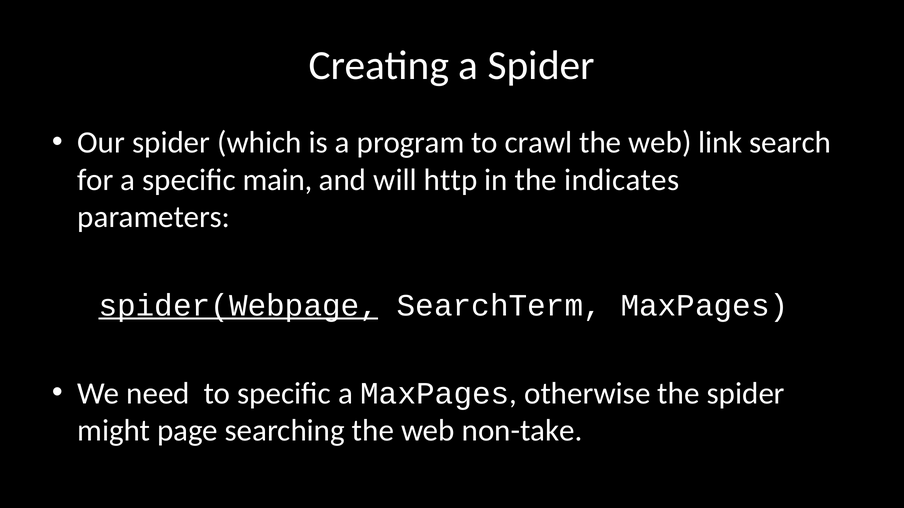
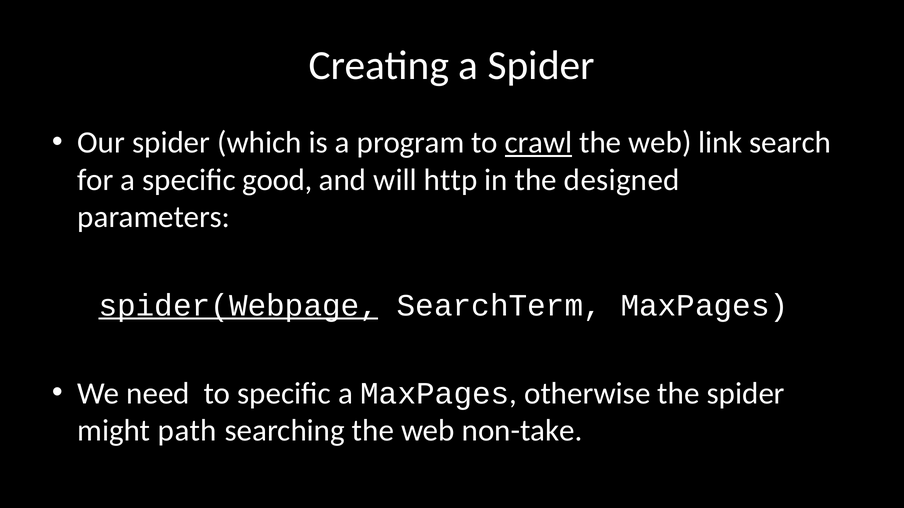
crawl underline: none -> present
main: main -> good
indicates: indicates -> designed
page: page -> path
